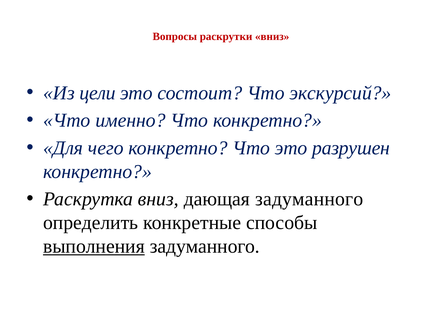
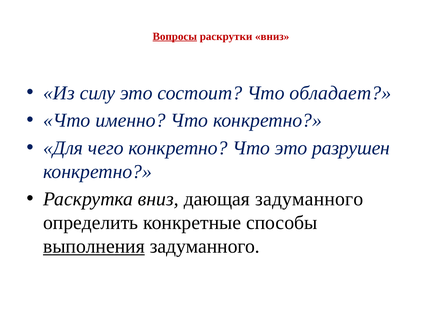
Вопросы underline: none -> present
цели: цели -> силу
экскурсий: экскурсий -> обладает
